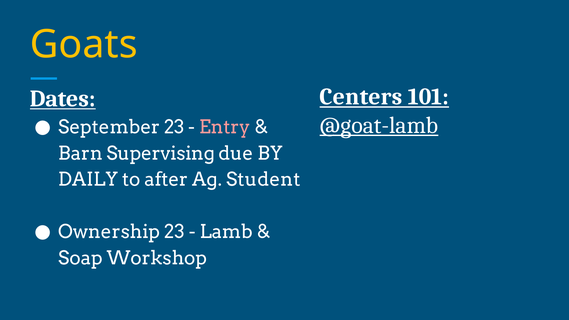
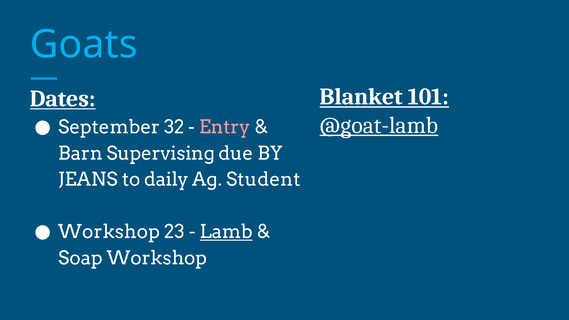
Goats colour: yellow -> light blue
Centers: Centers -> Blanket
September 23: 23 -> 32
DAILY: DAILY -> JEANS
after: after -> daily
Ownership at (109, 232): Ownership -> Workshop
Lamb underline: none -> present
